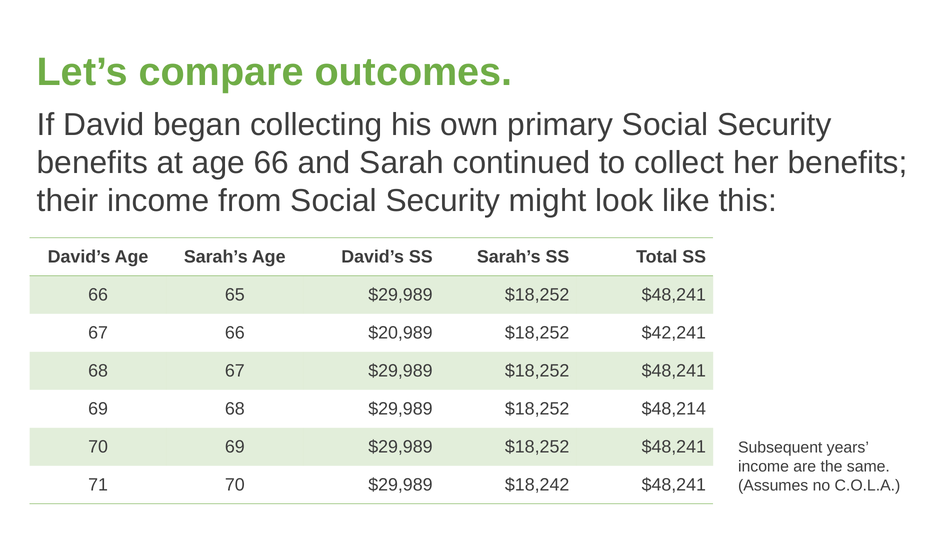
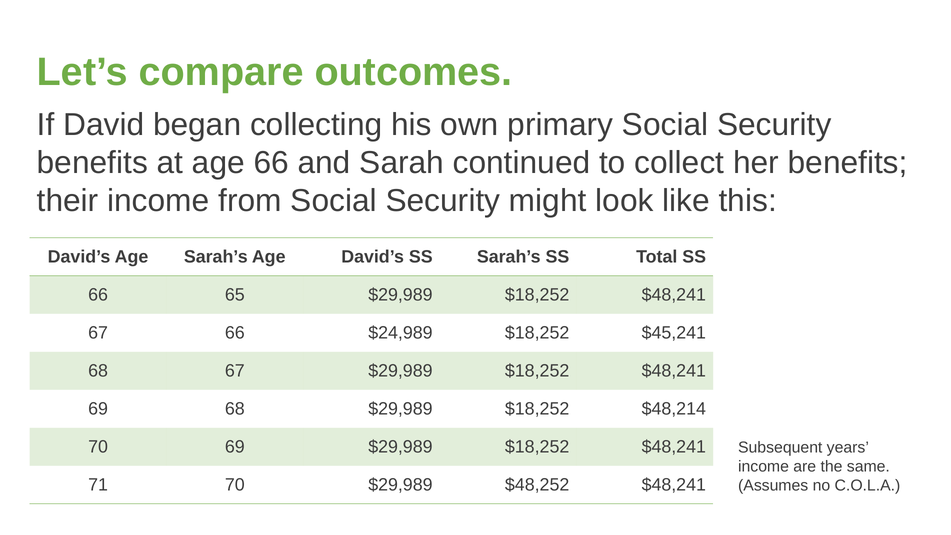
$20,989: $20,989 -> $24,989
$42,241: $42,241 -> $45,241
$18,242: $18,242 -> $48,252
